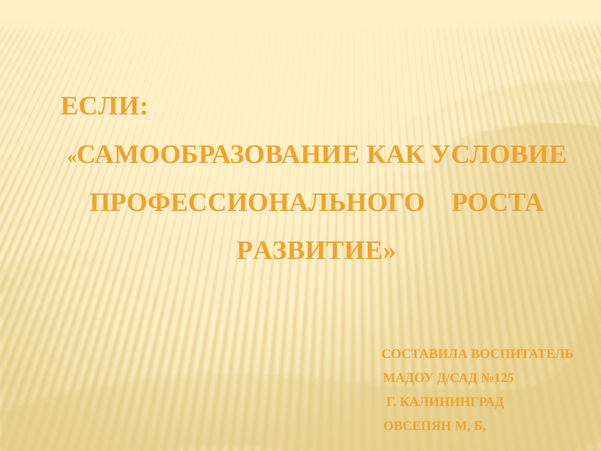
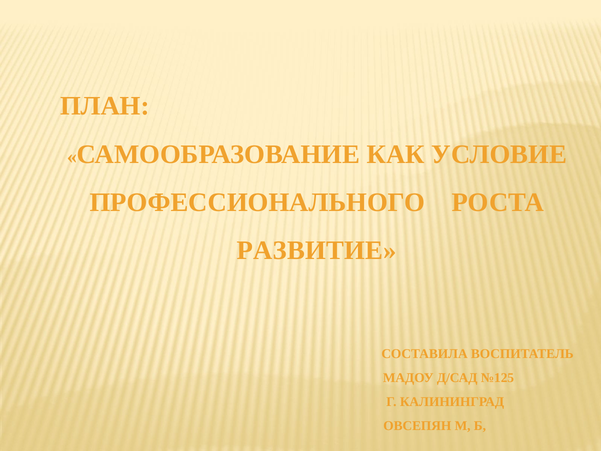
ЕСЛИ: ЕСЛИ -> ПЛАН
